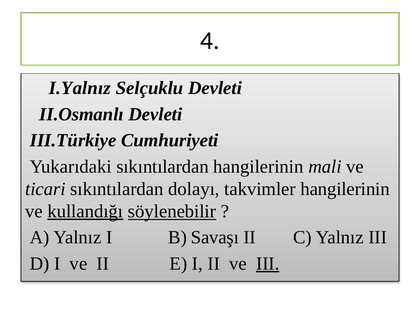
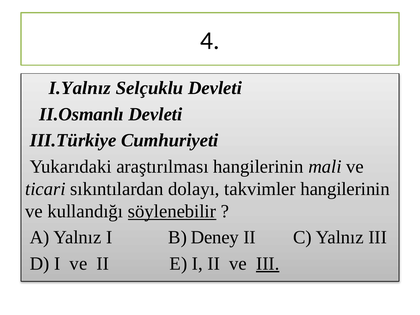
Yukarıdaki sıkıntılardan: sıkıntılardan -> araştırılması
kullandığı underline: present -> none
Savaşı: Savaşı -> Deney
